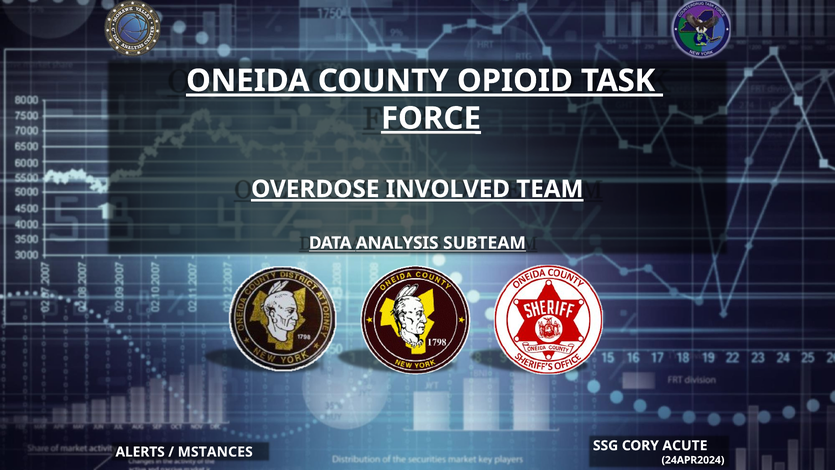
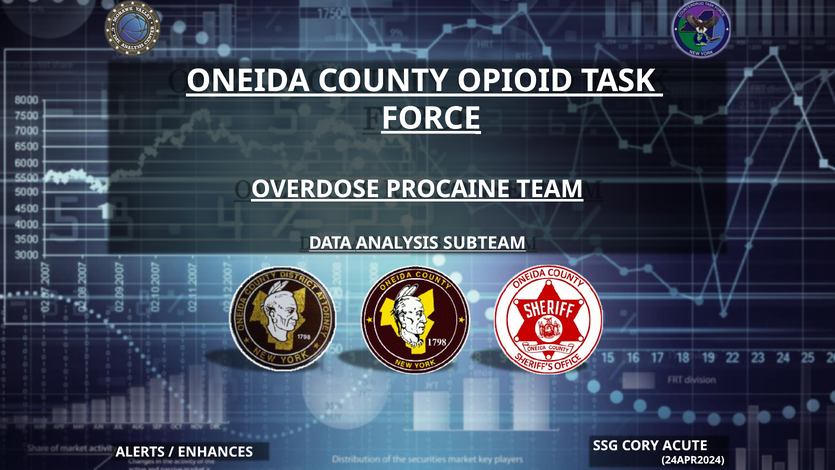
INVOLVED: INVOLVED -> PROCAINE
MSTANCES: MSTANCES -> ENHANCES
